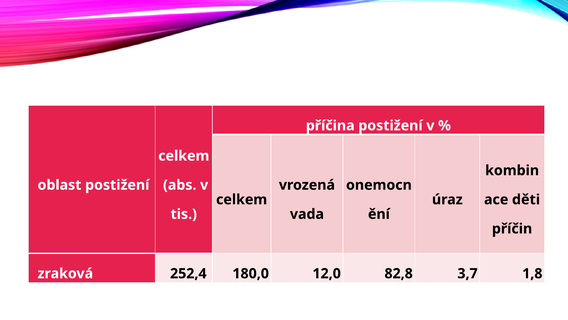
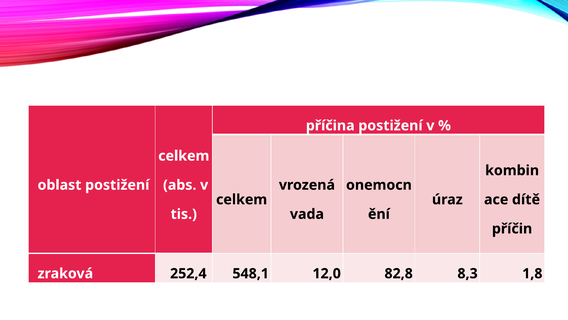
děti: děti -> dítě
180,0: 180,0 -> 548,1
3,7: 3,7 -> 8,3
